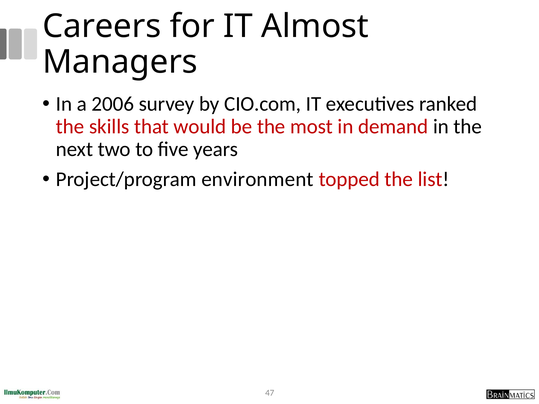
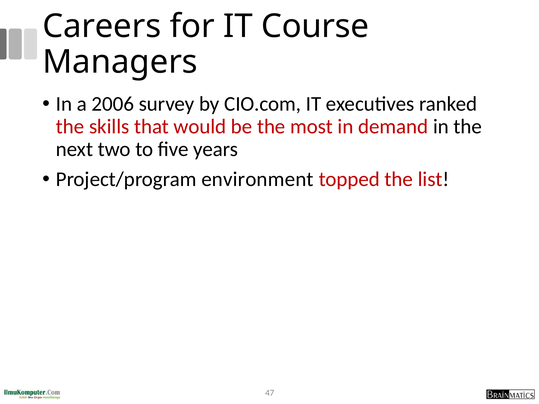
Almost: Almost -> Course
